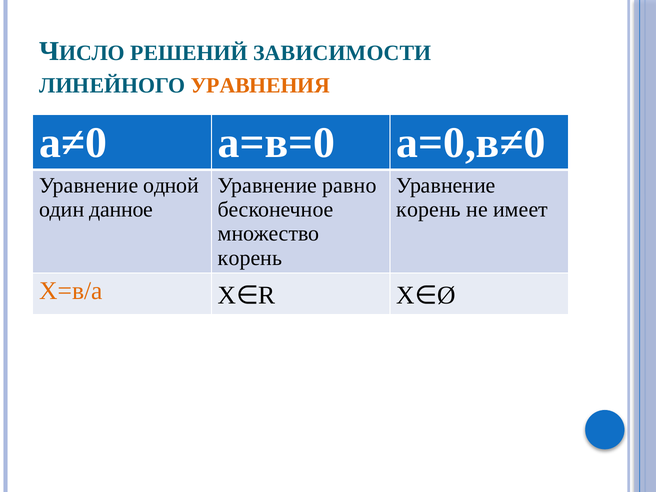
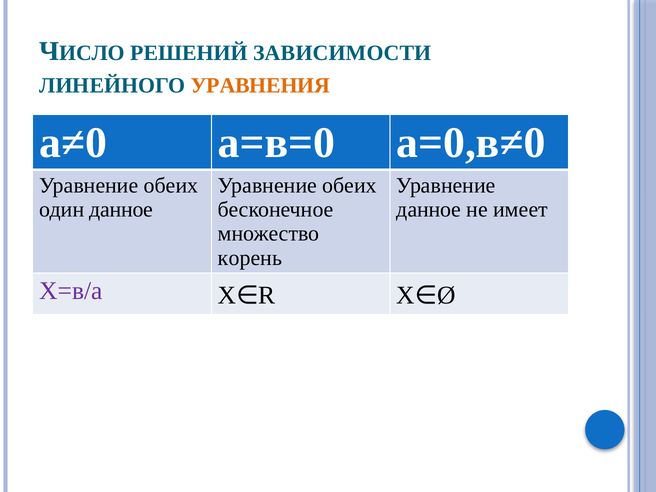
одной at (171, 185): одной -> обеих
равно at (349, 185): равно -> обеих
корень at (429, 210): корень -> данное
Х=в/а colour: orange -> purple
